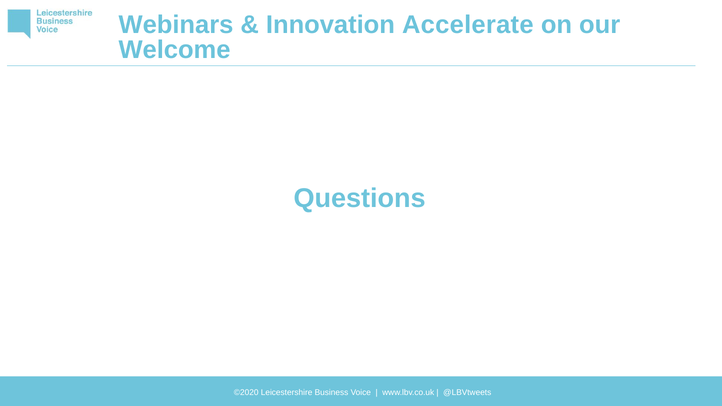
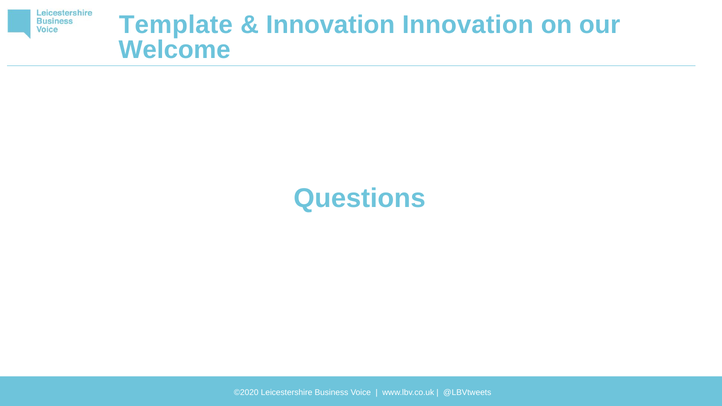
Webinars: Webinars -> Template
Innovation Accelerate: Accelerate -> Innovation
